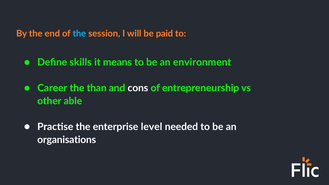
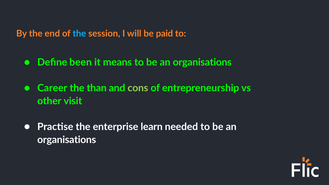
skills: skills -> been
environment at (202, 62): environment -> organisations
cons colour: white -> light green
able: able -> visit
level: level -> learn
